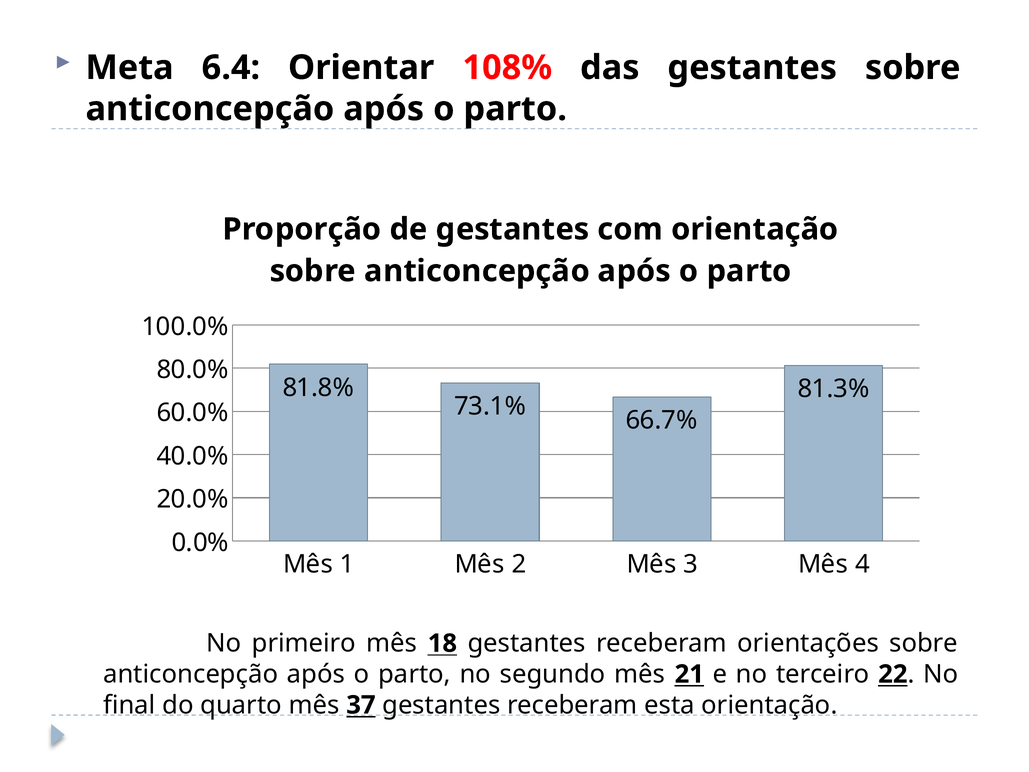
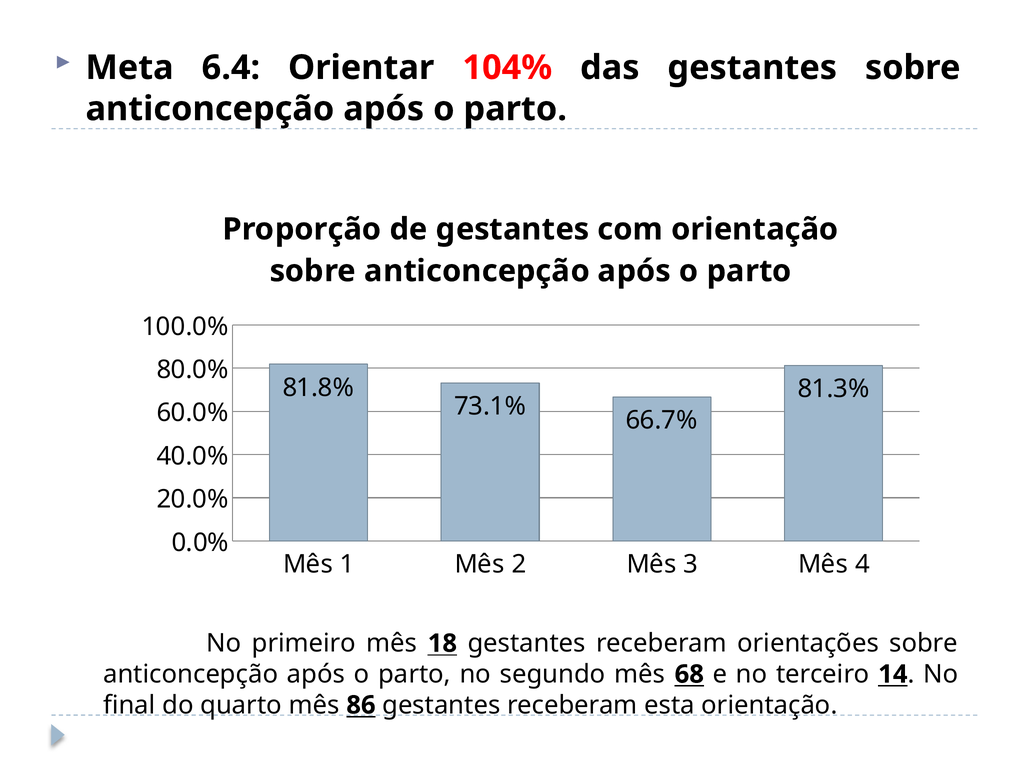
108%: 108% -> 104%
21: 21 -> 68
22: 22 -> 14
37: 37 -> 86
